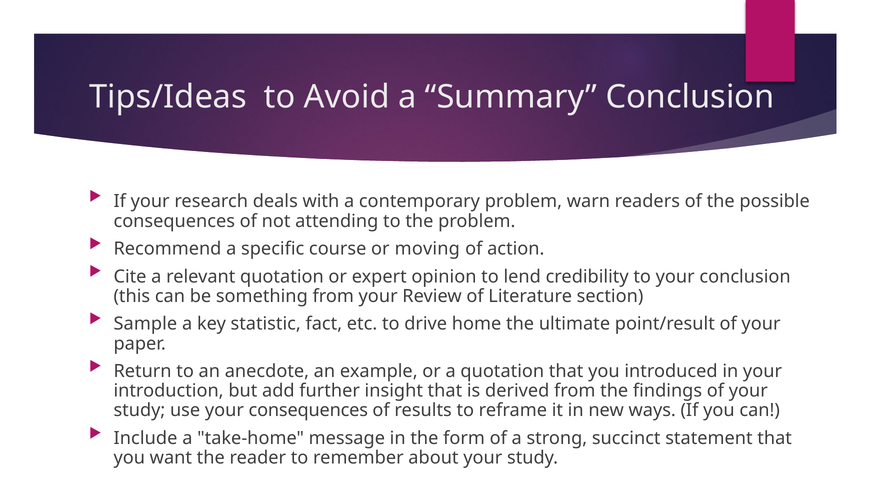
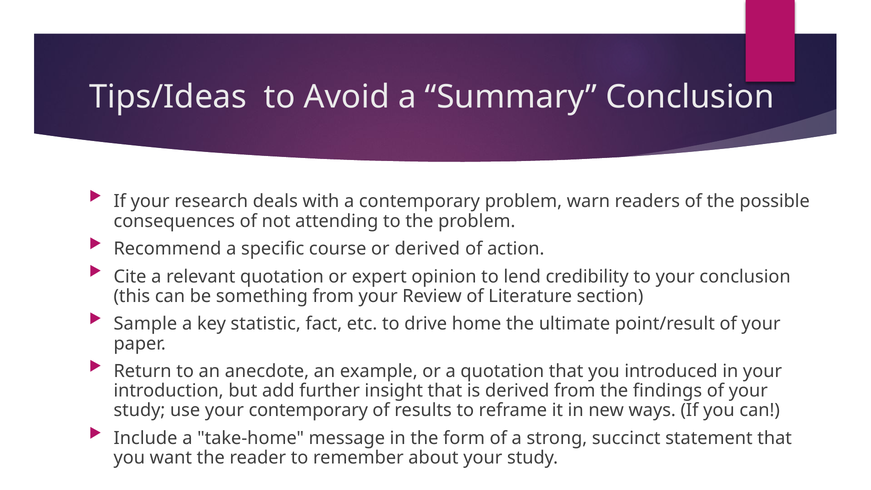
or moving: moving -> derived
your consequences: consequences -> contemporary
